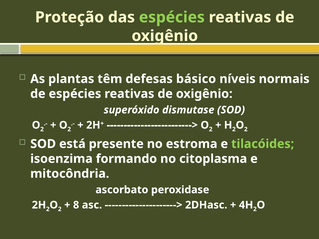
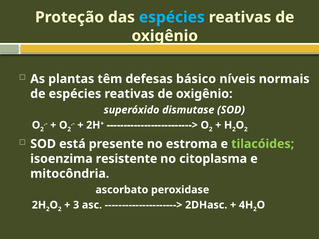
espécies at (172, 17) colour: light green -> light blue
formando: formando -> resistente
8: 8 -> 3
